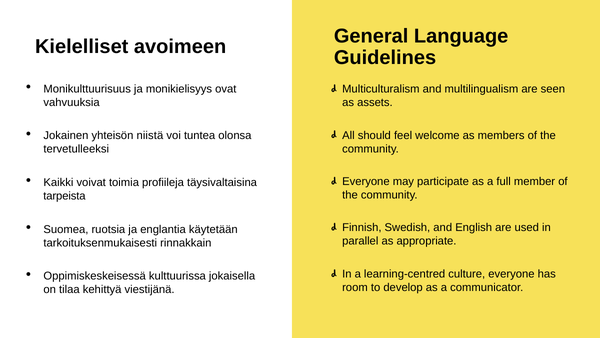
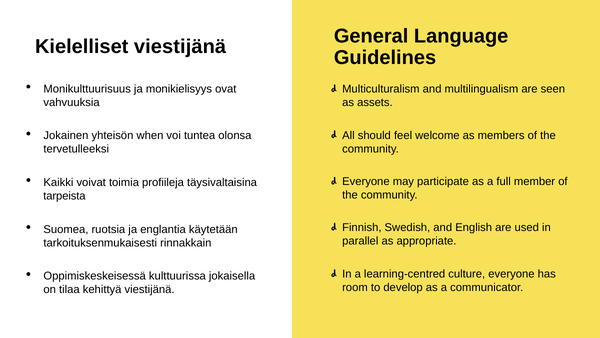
Kielelliset avoimeen: avoimeen -> viestijänä
niistä: niistä -> when
